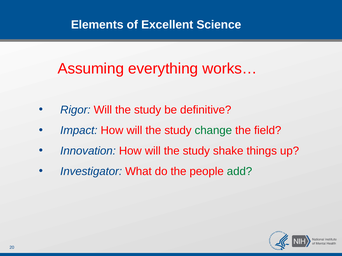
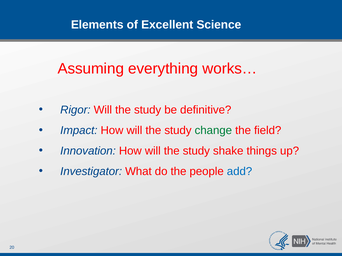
add colour: green -> blue
